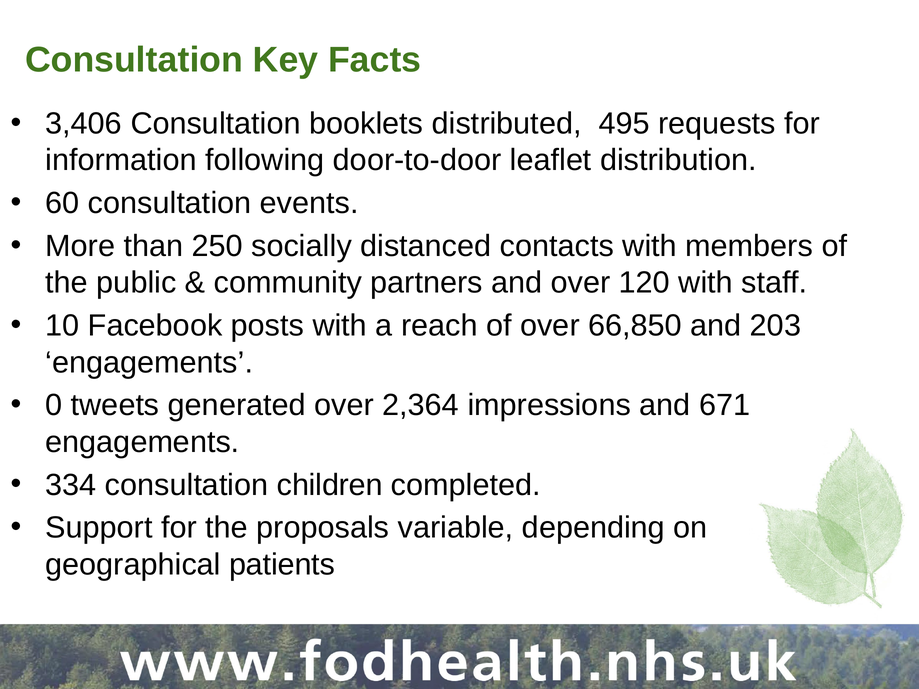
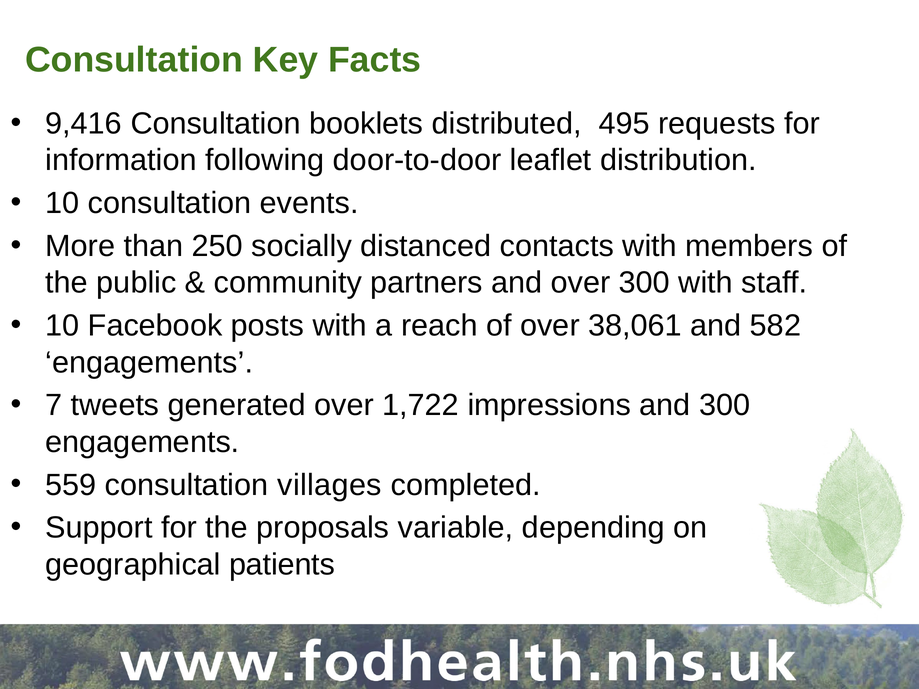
3,406: 3,406 -> 9,416
60 at (62, 203): 60 -> 10
over 120: 120 -> 300
66,850: 66,850 -> 38,061
203: 203 -> 582
0: 0 -> 7
2,364: 2,364 -> 1,722
and 671: 671 -> 300
334: 334 -> 559
children: children -> villages
